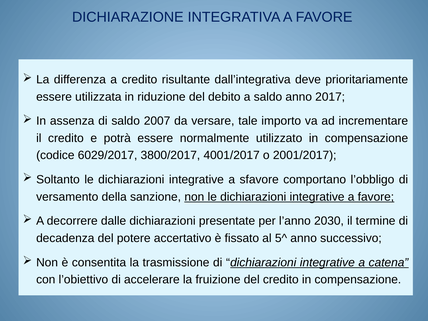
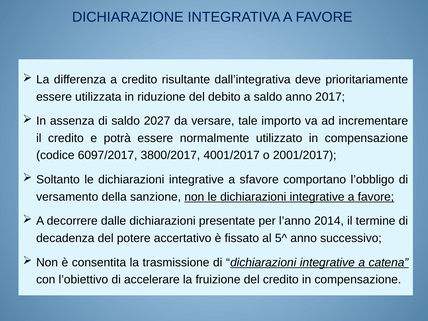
2007: 2007 -> 2027
6029/2017: 6029/2017 -> 6097/2017
2030: 2030 -> 2014
